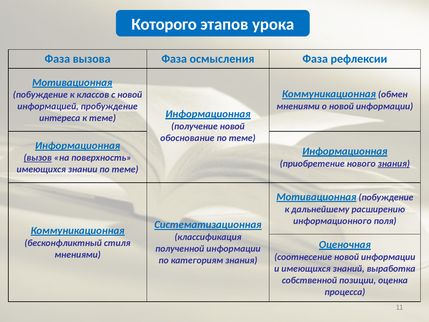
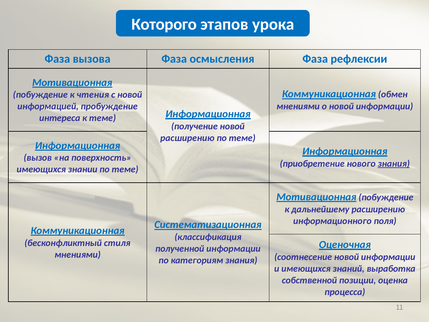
классов: классов -> чтения
обоснование at (187, 138): обоснование -> расширению
вызов underline: present -> none
